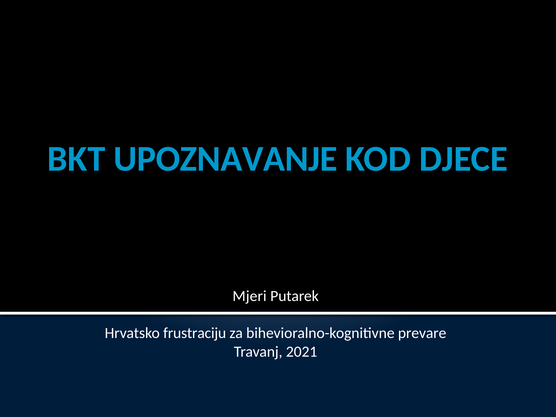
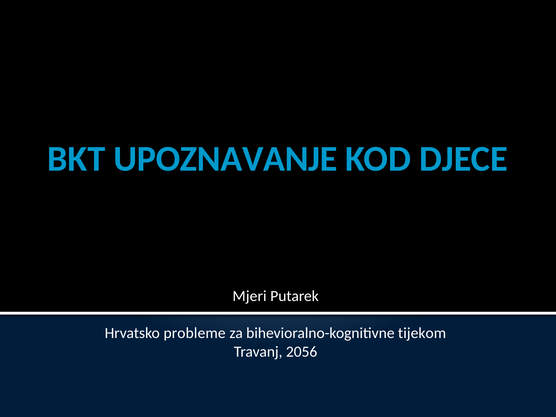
frustraciju: frustraciju -> probleme
prevare: prevare -> tijekom
2021: 2021 -> 2056
